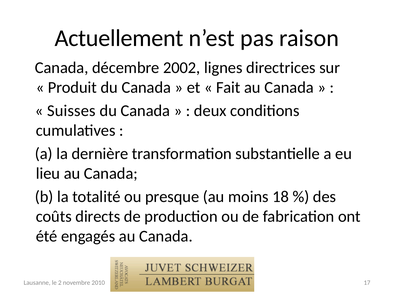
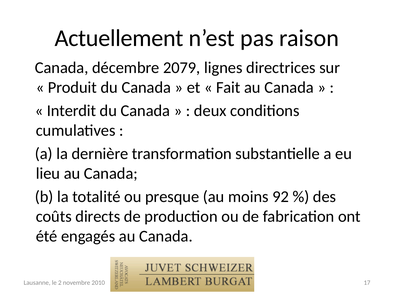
2002: 2002 -> 2079
Suisses: Suisses -> Interdit
18: 18 -> 92
